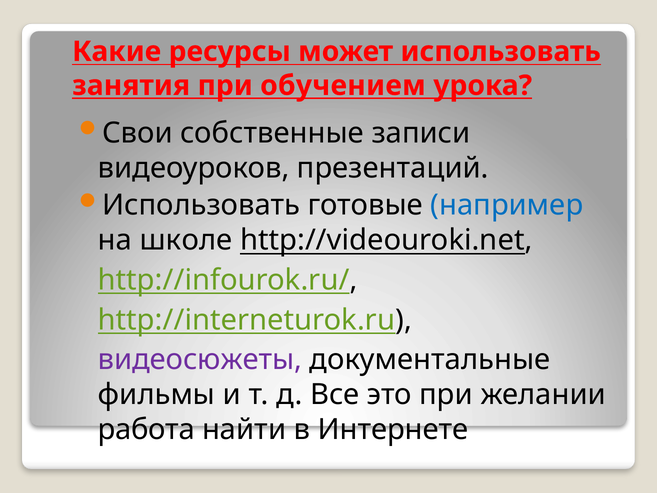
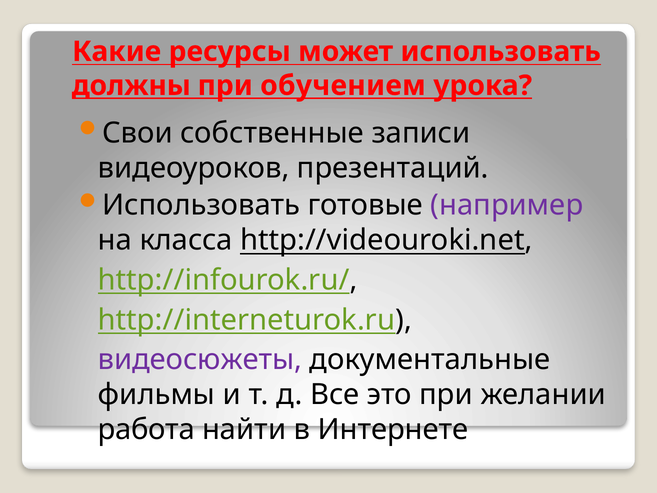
занятия: занятия -> должны
например colour: blue -> purple
школе: школе -> класса
